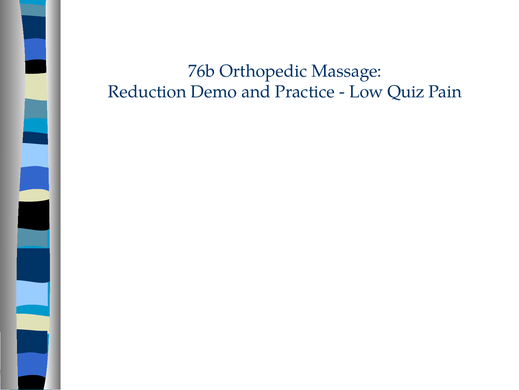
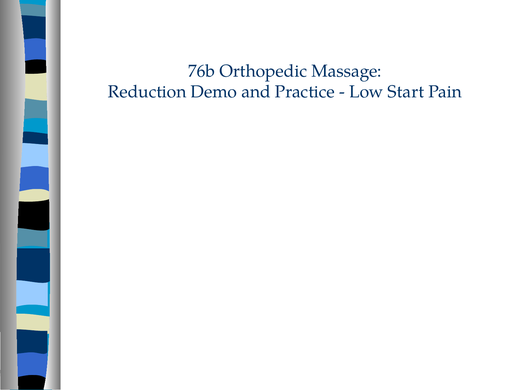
Quiz: Quiz -> Start
